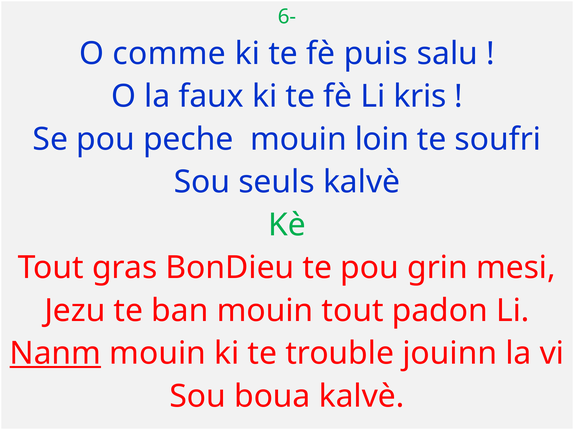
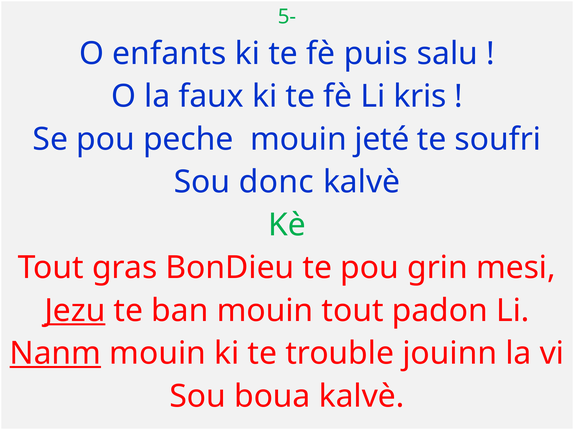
6-: 6- -> 5-
comme: comme -> enfants
loin: loin -> jeté
seuls: seuls -> donc
Jezu underline: none -> present
